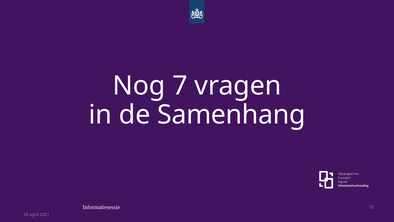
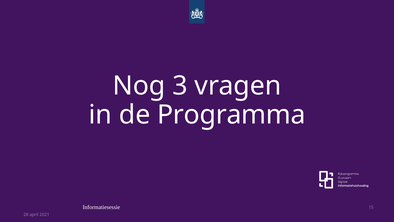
7: 7 -> 3
Samenhang: Samenhang -> Programma
